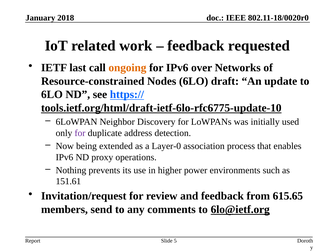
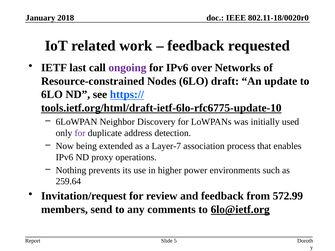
ongoing colour: orange -> purple
Layer-0: Layer-0 -> Layer-7
151.61: 151.61 -> 259.64
615.65: 615.65 -> 572.99
